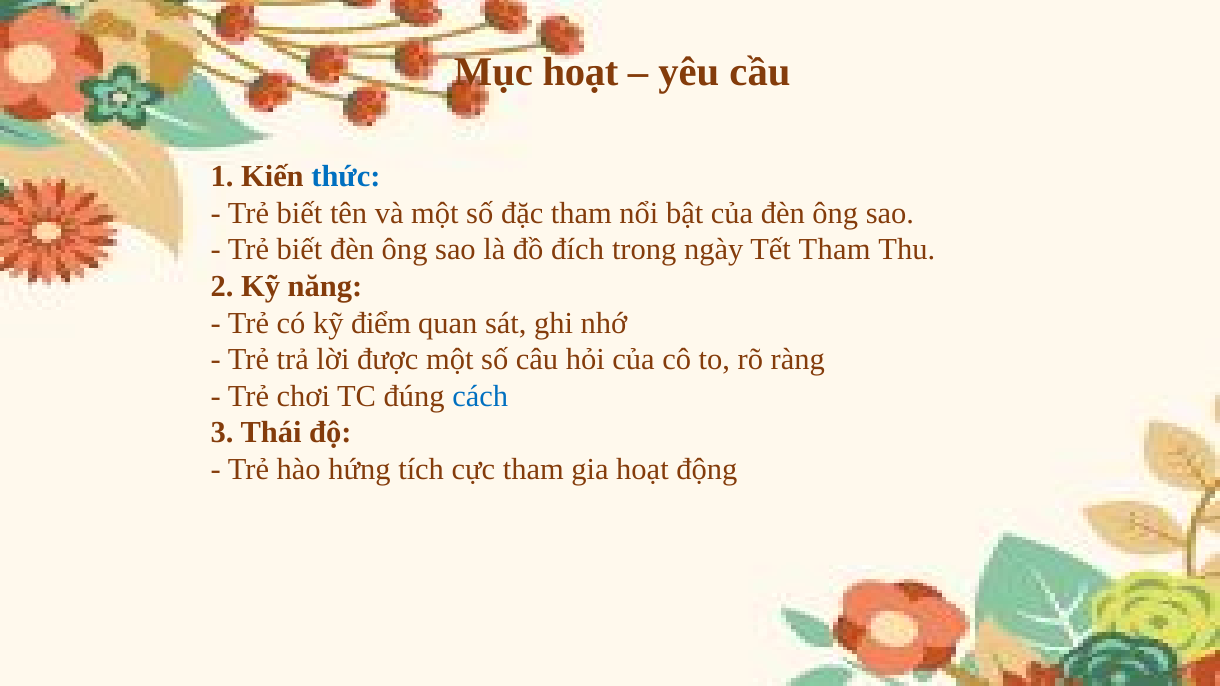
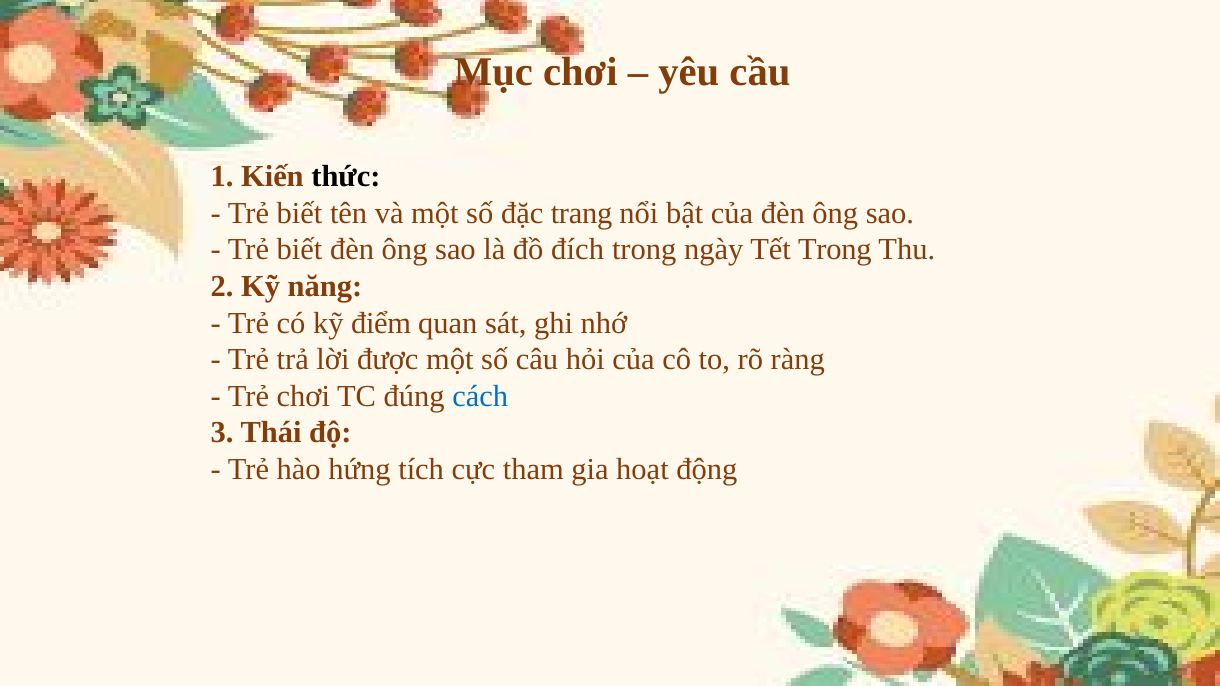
Mục hoạt: hoạt -> chơi
thức colour: blue -> black
đặc tham: tham -> trang
Tết Tham: Tham -> Trong
